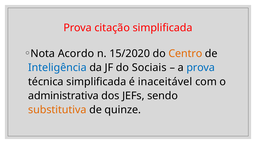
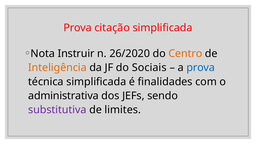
Acordo: Acordo -> Instruir
15/2020: 15/2020 -> 26/2020
Inteligência colour: blue -> orange
inaceitável: inaceitável -> finalidades
substitutiva colour: orange -> purple
quinze: quinze -> limites
